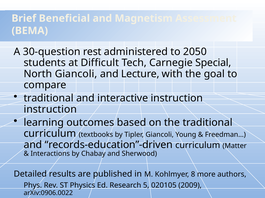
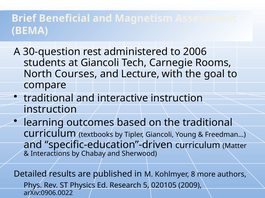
2050: 2050 -> 2006
at Difficult: Difficult -> Giancoli
Special: Special -> Rooms
North Giancoli: Giancoli -> Courses
records-education”-driven: records-education”-driven -> specific-education”-driven
